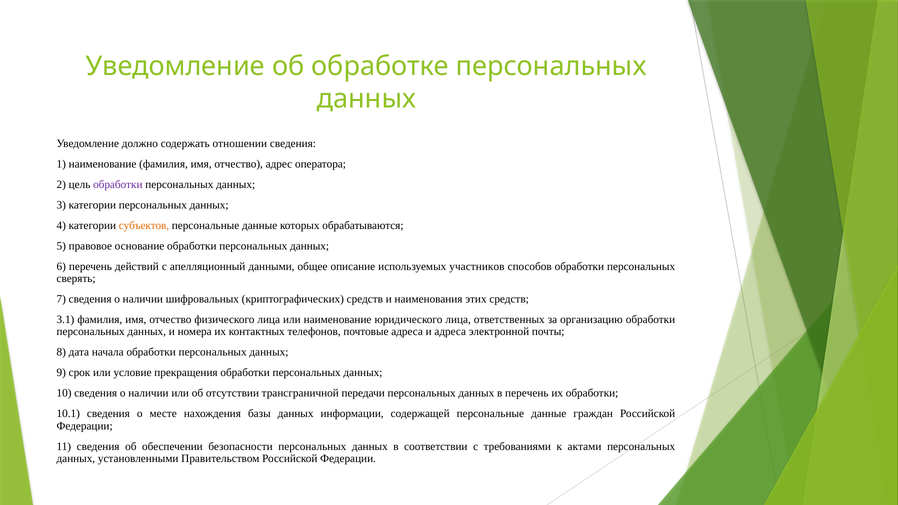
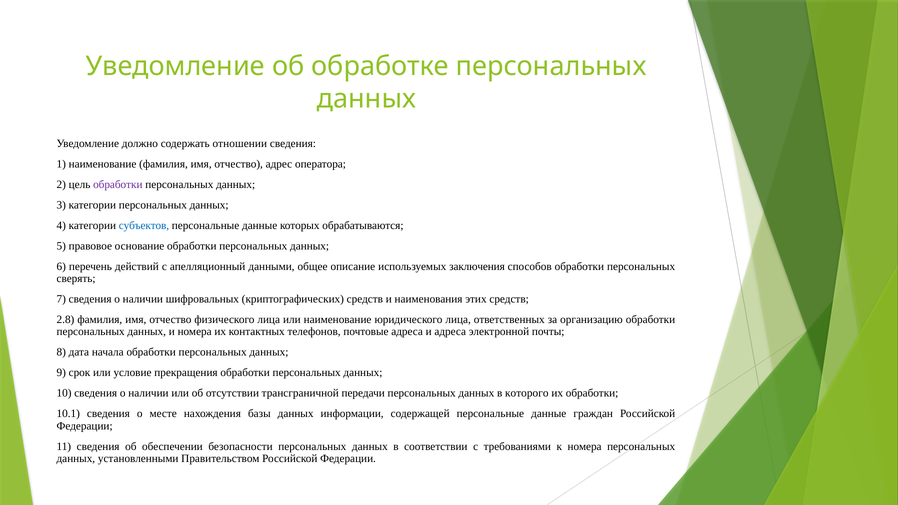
субъектов colour: orange -> blue
участников: участников -> заключения
3.1: 3.1 -> 2.8
в перечень: перечень -> которого
к актами: актами -> номера
